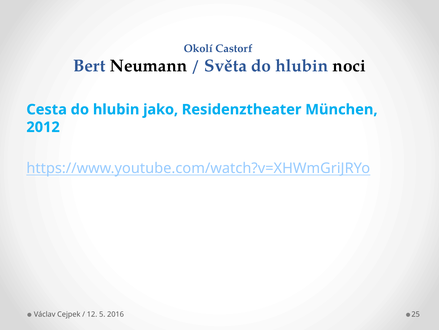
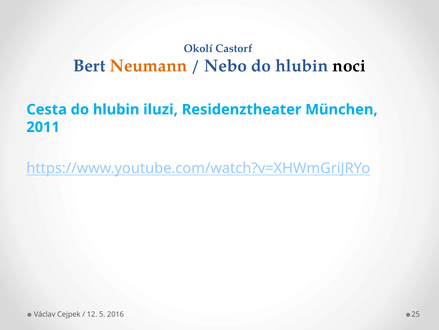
Neumann colour: black -> orange
Světa: Světa -> Nebo
jako: jako -> iluzi
2012: 2012 -> 2011
